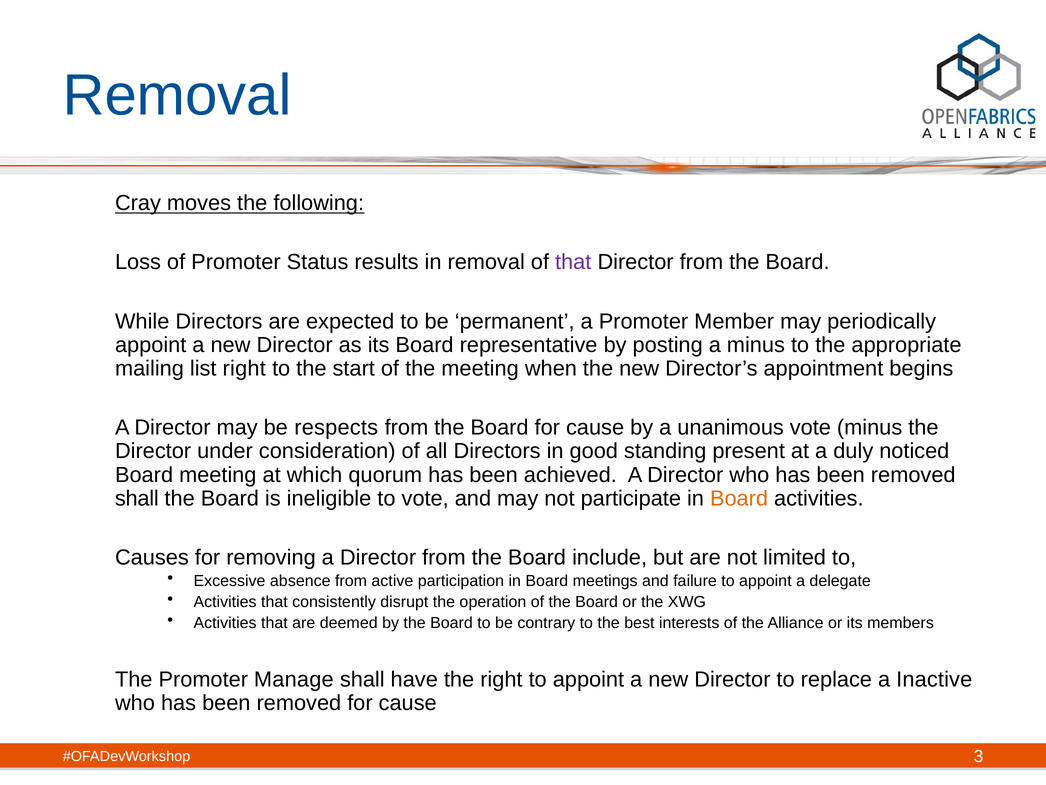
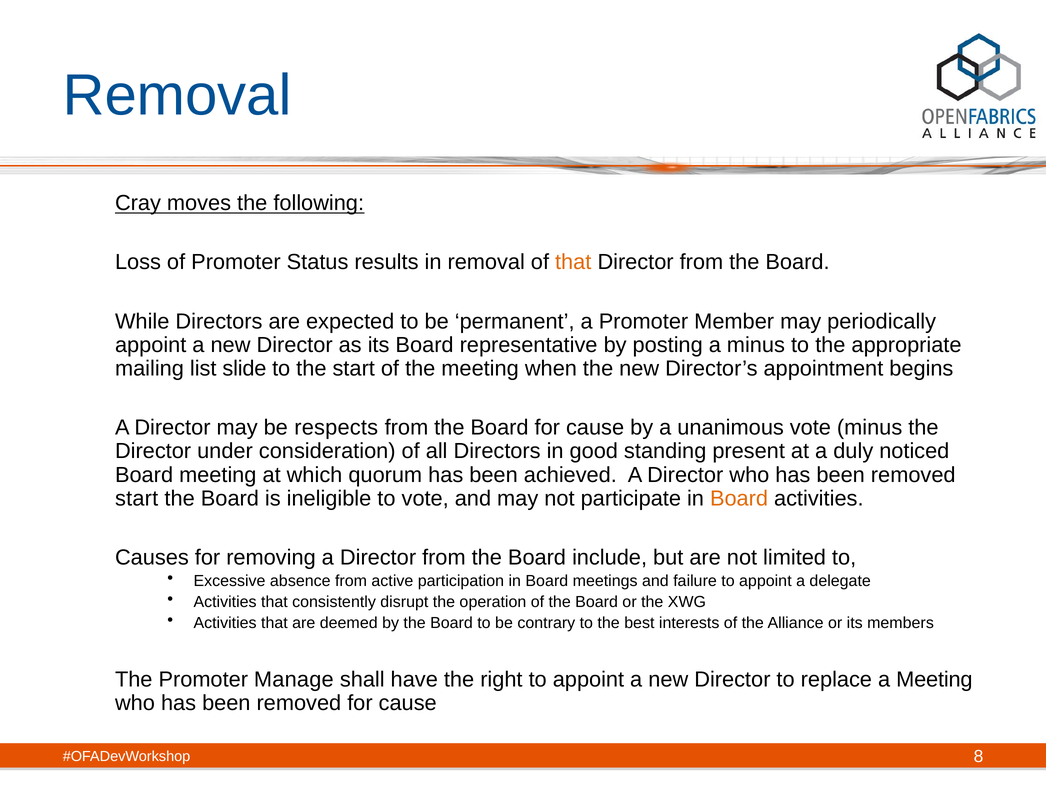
that at (573, 262) colour: purple -> orange
list right: right -> slide
shall at (137, 498): shall -> start
a Inactive: Inactive -> Meeting
3: 3 -> 8
